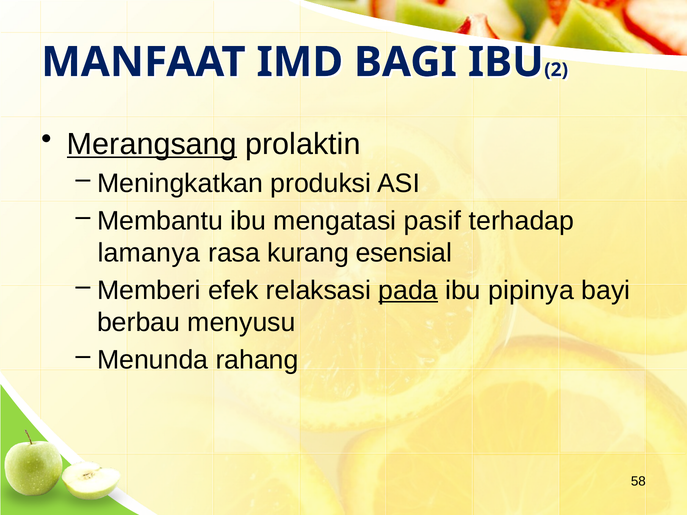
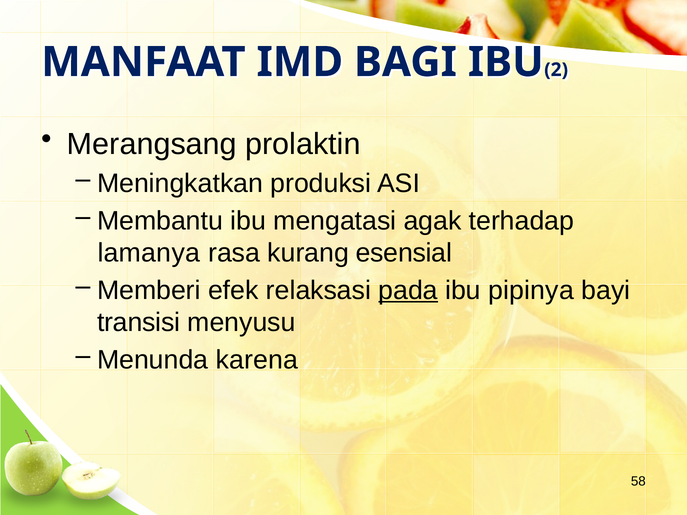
Merangsang underline: present -> none
pasif: pasif -> agak
berbau: berbau -> transisi
rahang: rahang -> karena
